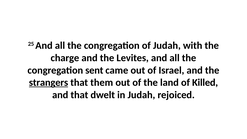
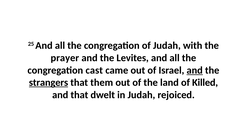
charge: charge -> prayer
sent: sent -> cast
and at (195, 70) underline: none -> present
